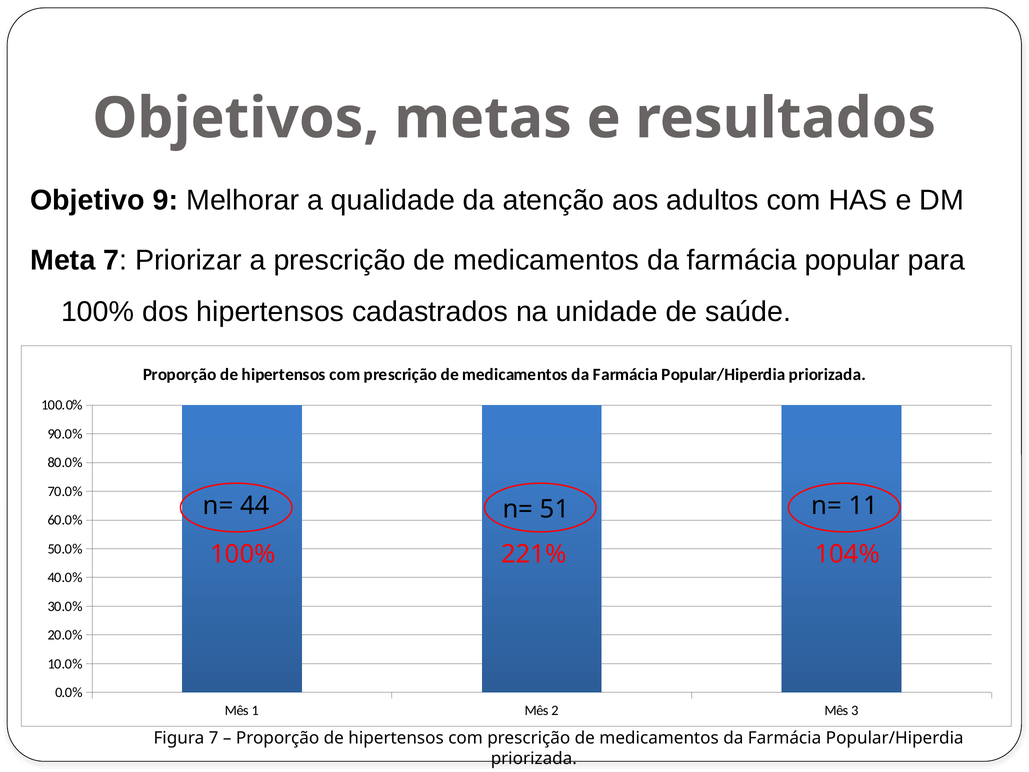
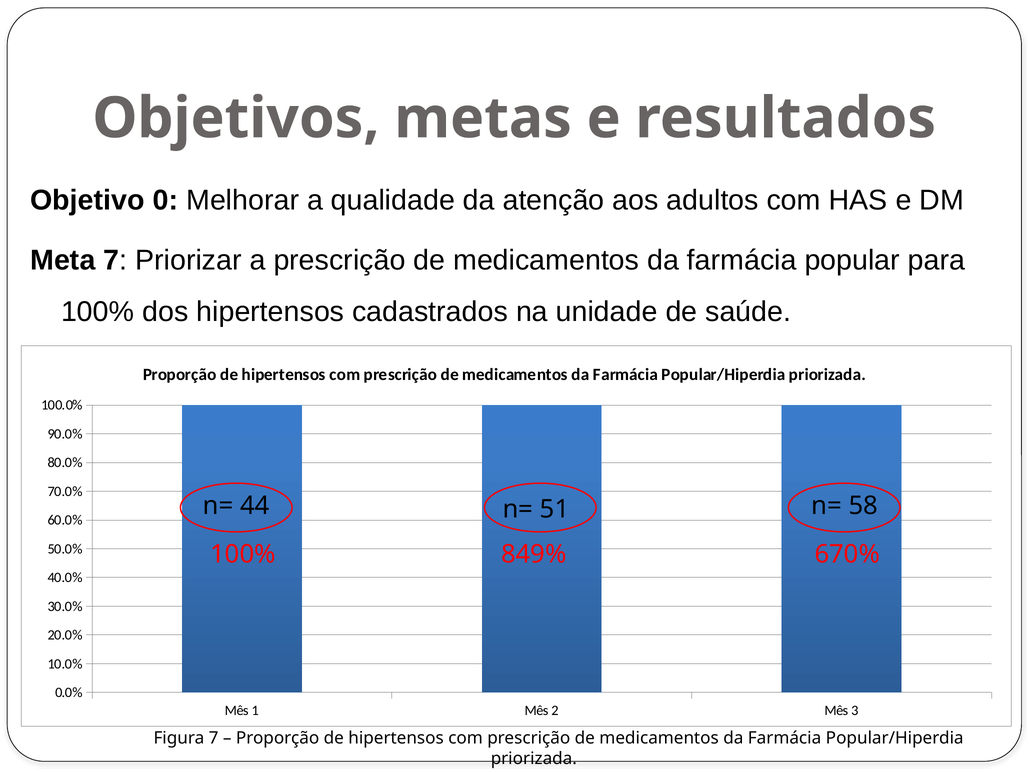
9: 9 -> 0
11: 11 -> 58
221%: 221% -> 849%
104%: 104% -> 670%
